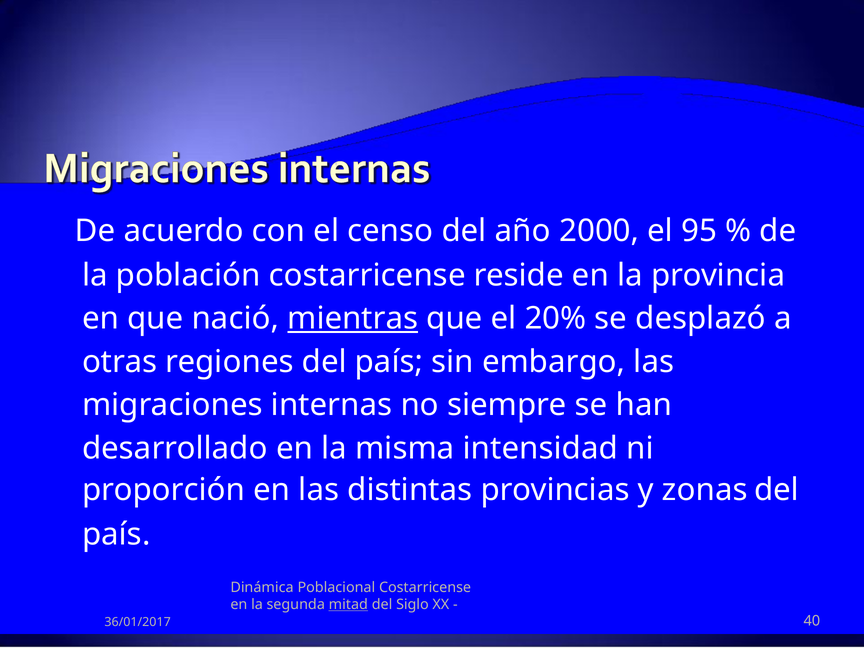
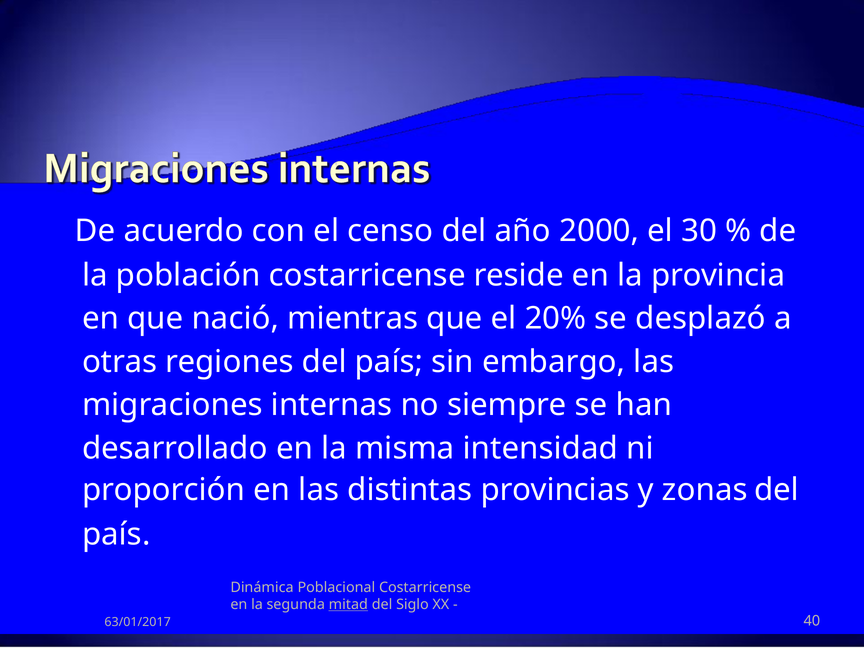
95: 95 -> 30
mientras underline: present -> none
36/01/2017: 36/01/2017 -> 63/01/2017
